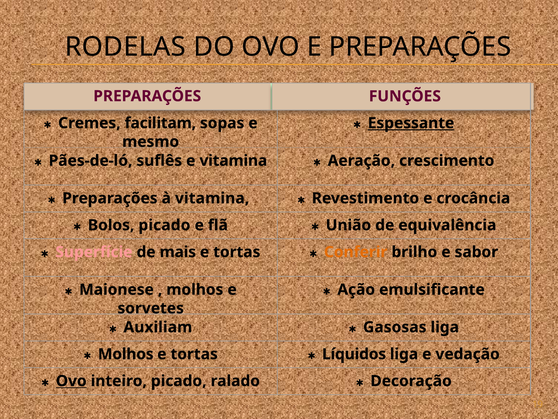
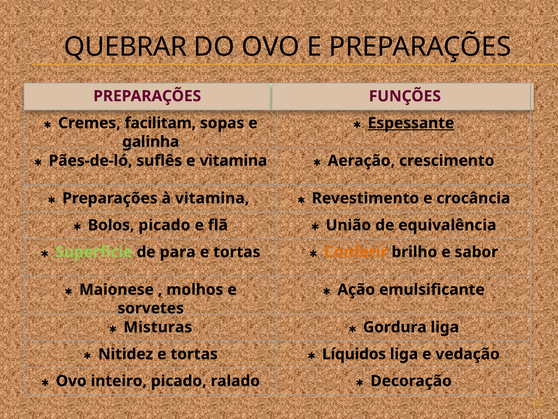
RODELAS: RODELAS -> QUEBRAR
mesmo: mesmo -> galinha
Superfície colour: pink -> light green
mais: mais -> para
Auxiliam: Auxiliam -> Misturas
Gasosas: Gasosas -> Gordura
Molhos at (126, 354): Molhos -> Nitidez
Ovo at (71, 381) underline: present -> none
